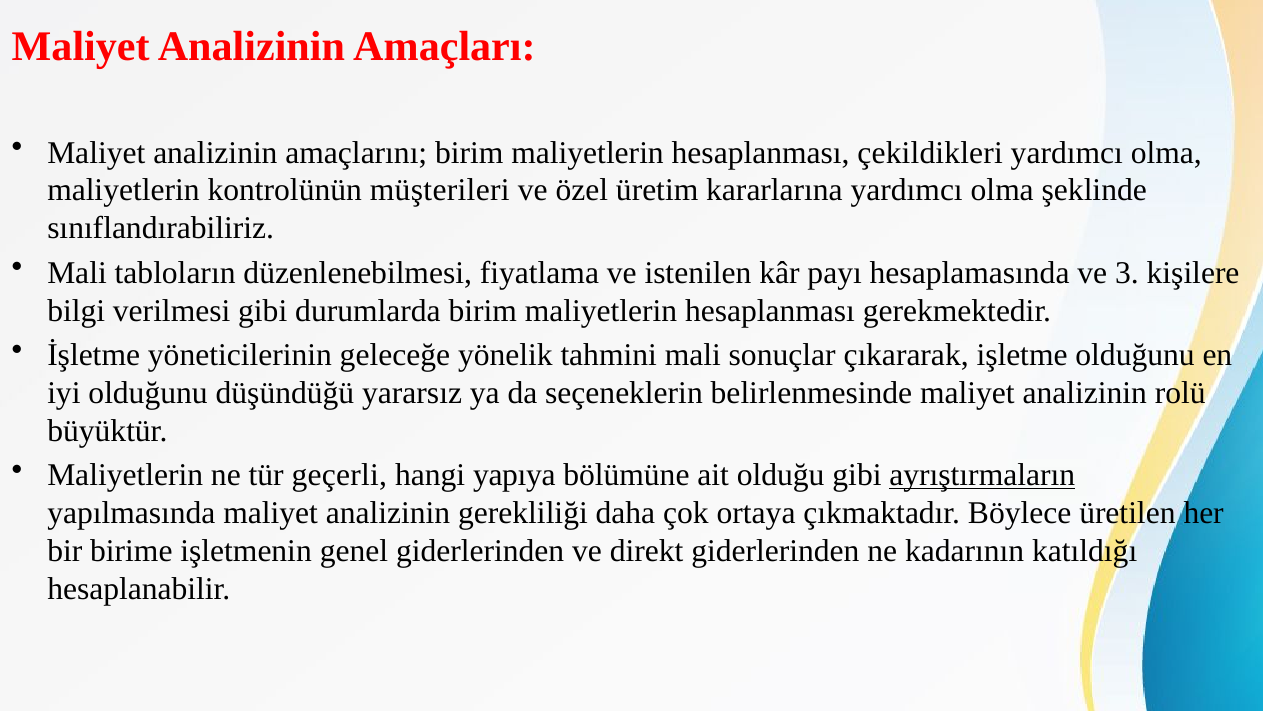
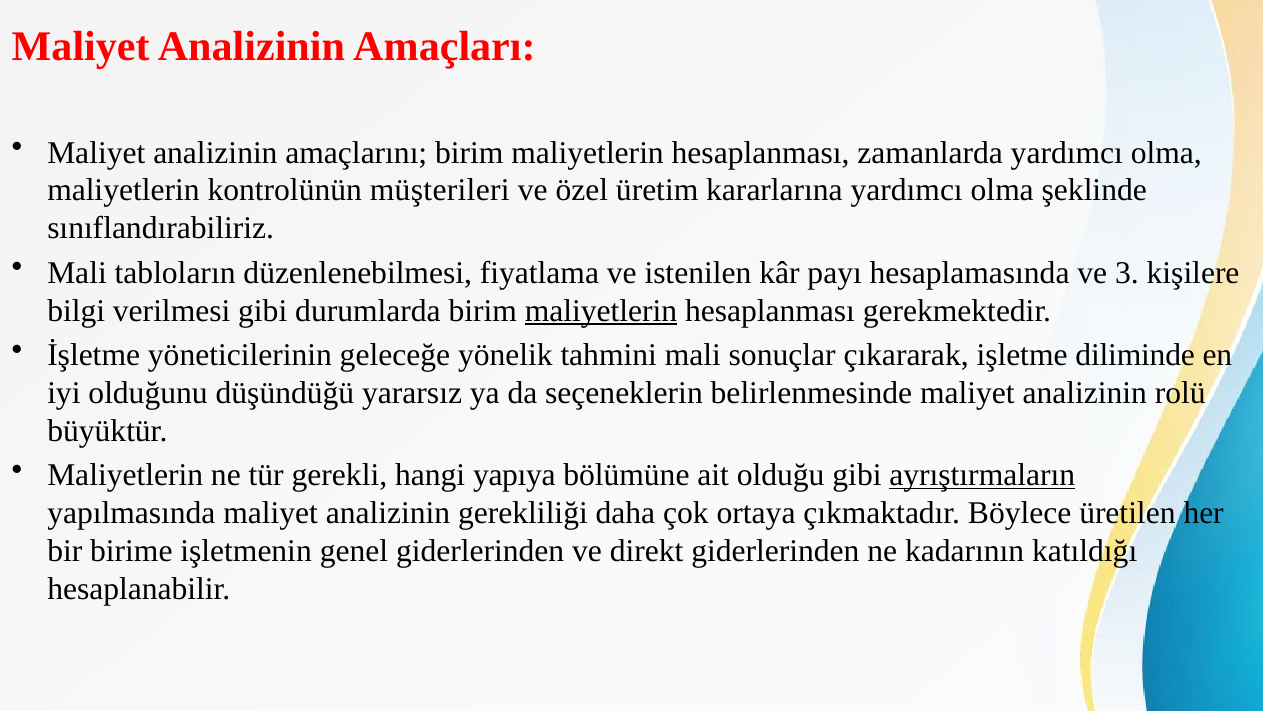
çekildikleri: çekildikleri -> zamanlarda
maliyetlerin at (601, 310) underline: none -> present
işletme olduğunu: olduğunu -> diliminde
geçerli: geçerli -> gerekli
